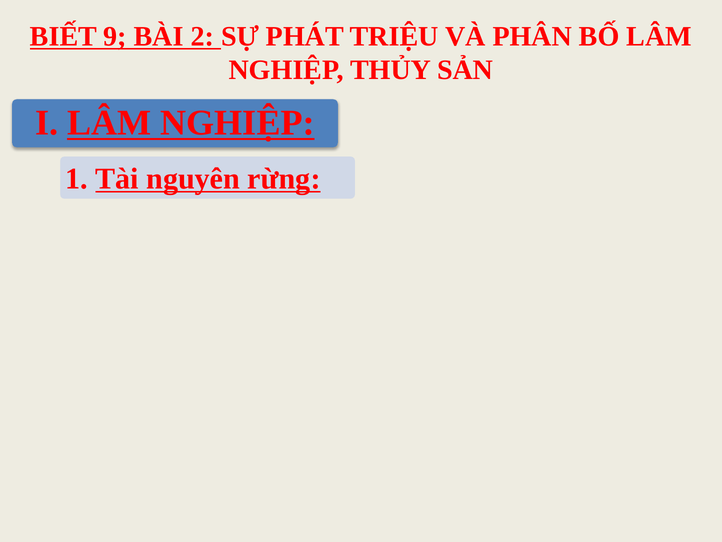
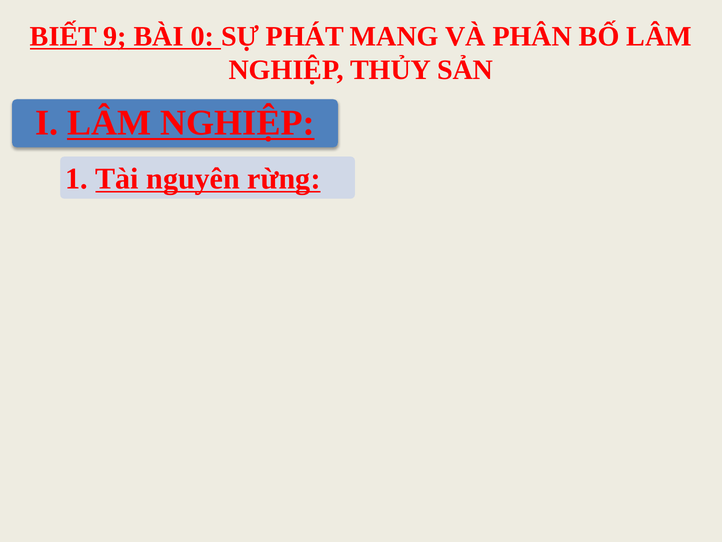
2: 2 -> 0
TRIỆU: TRIỆU -> MANG
